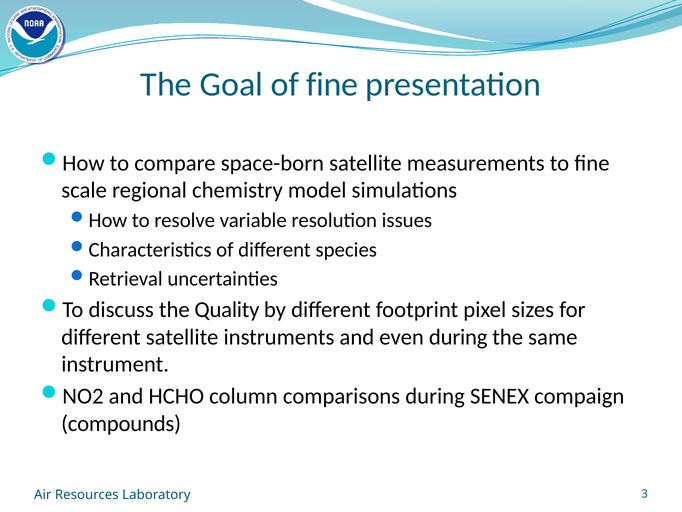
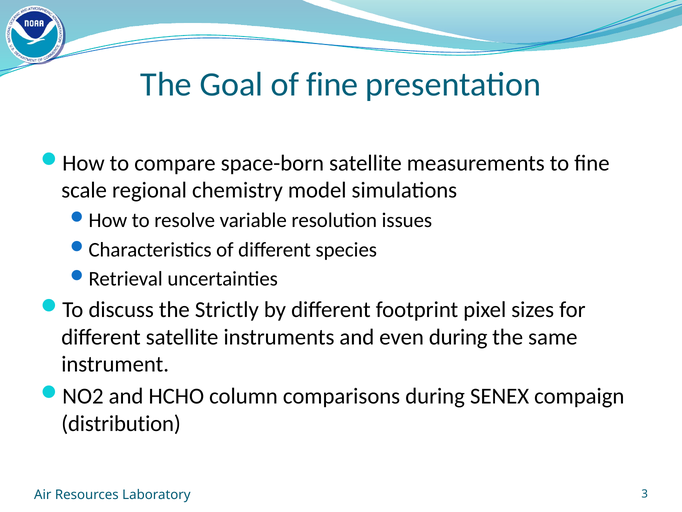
Quality: Quality -> Strictly
compounds: compounds -> distribution
